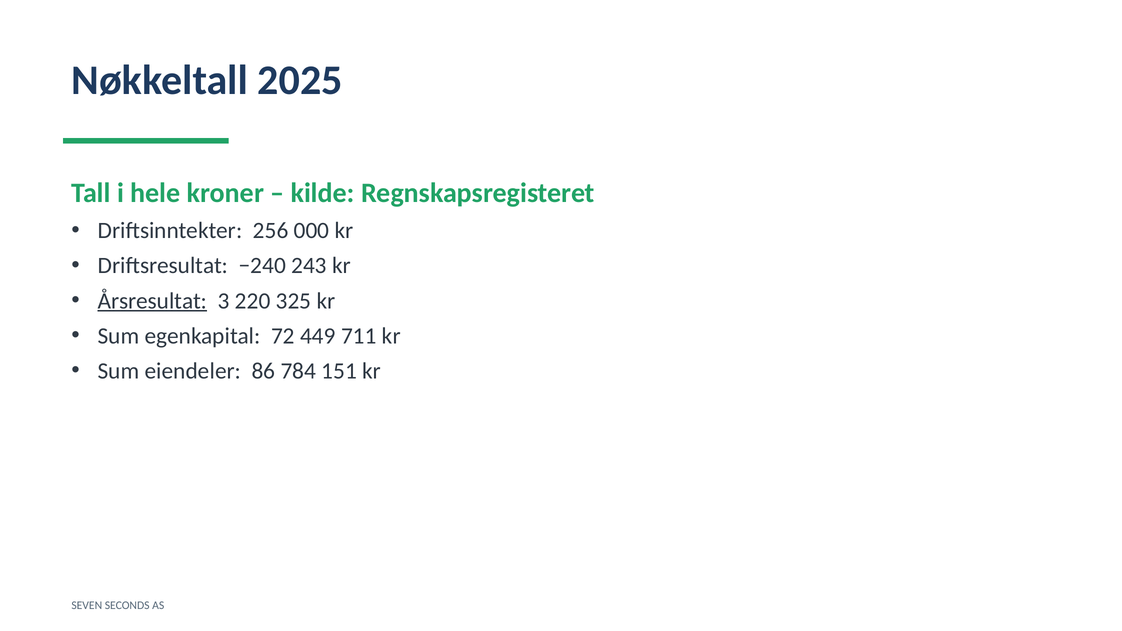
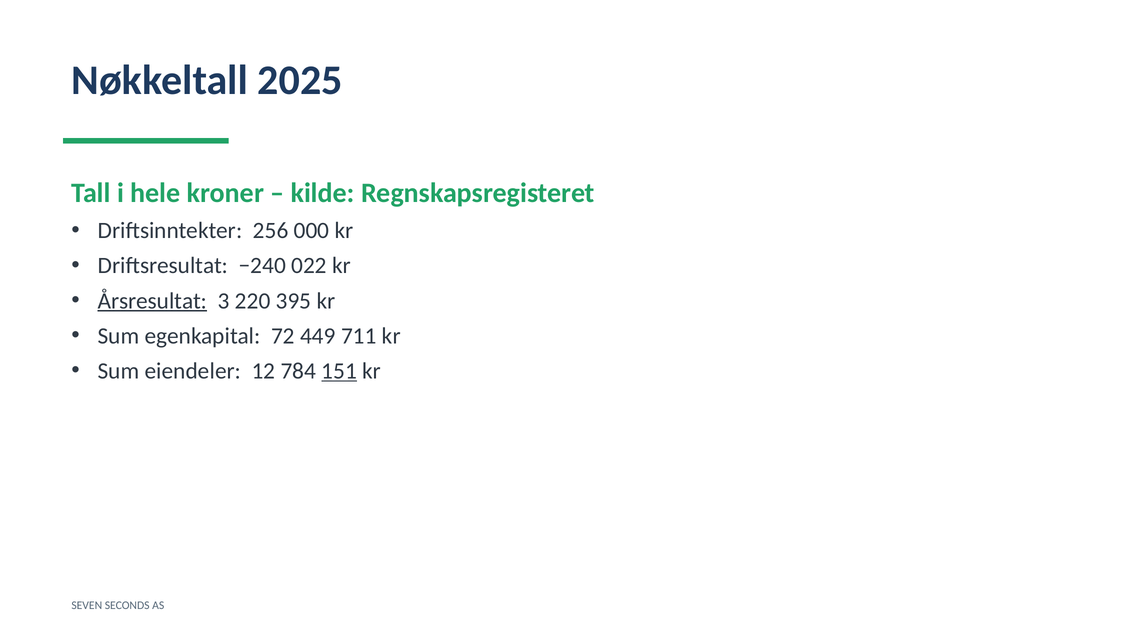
243: 243 -> 022
325: 325 -> 395
86: 86 -> 12
151 underline: none -> present
